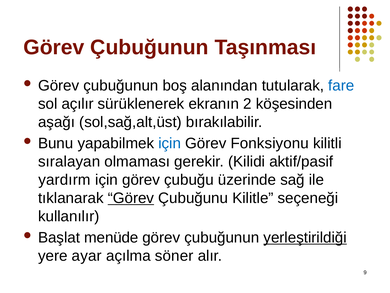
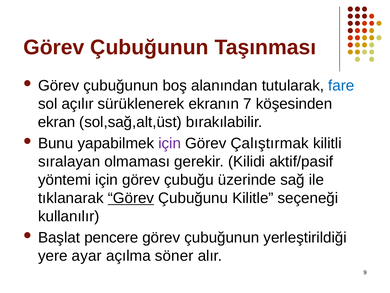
2: 2 -> 7
aşağı: aşağı -> ekran
için at (170, 143) colour: blue -> purple
Fonksiyonu: Fonksiyonu -> Çalıştırmak
yardırm: yardırm -> yöntemi
menüde: menüde -> pencere
yerleştirildiği underline: present -> none
